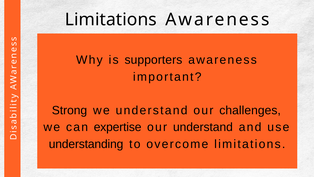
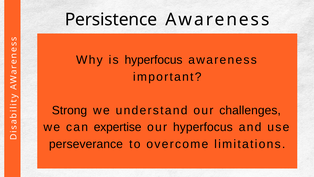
Limitations at (111, 20): Limitations -> Persistence
is supporters: supporters -> hyperfocus
our understand: understand -> hyperfocus
understanding: understanding -> perseverance
